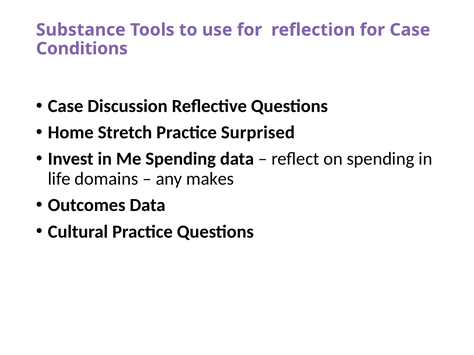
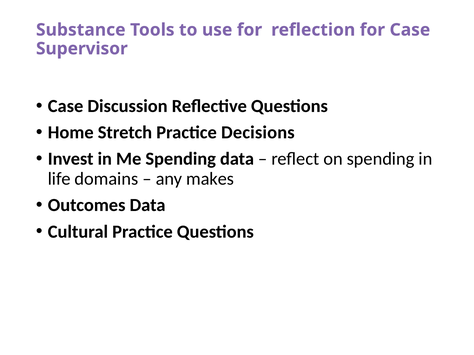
Conditions: Conditions -> Supervisor
Surprised: Surprised -> Decisions
